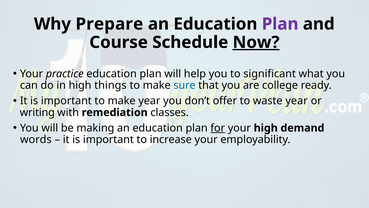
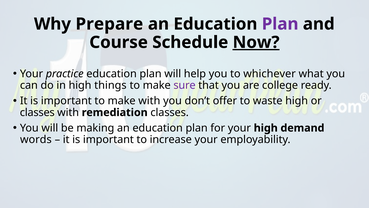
significant: significant -> whichever
sure colour: blue -> purple
make year: year -> with
waste year: year -> high
writing at (37, 112): writing -> classes
for underline: present -> none
